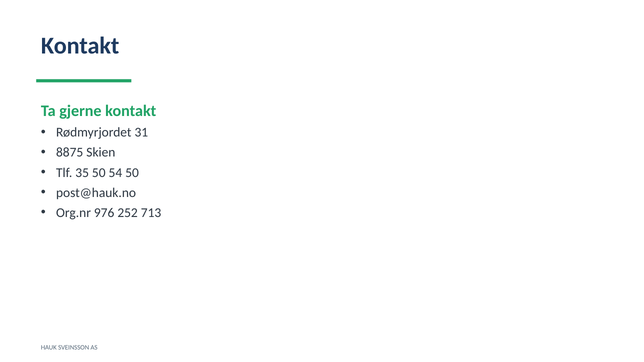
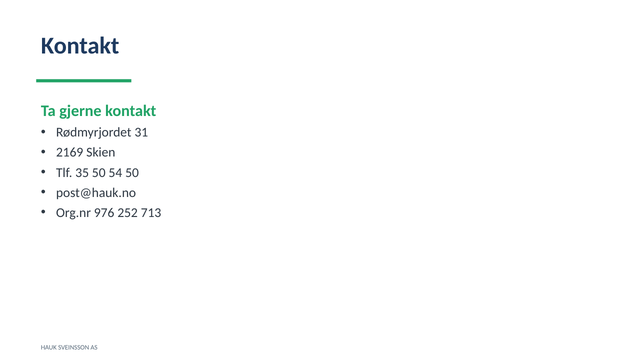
8875: 8875 -> 2169
